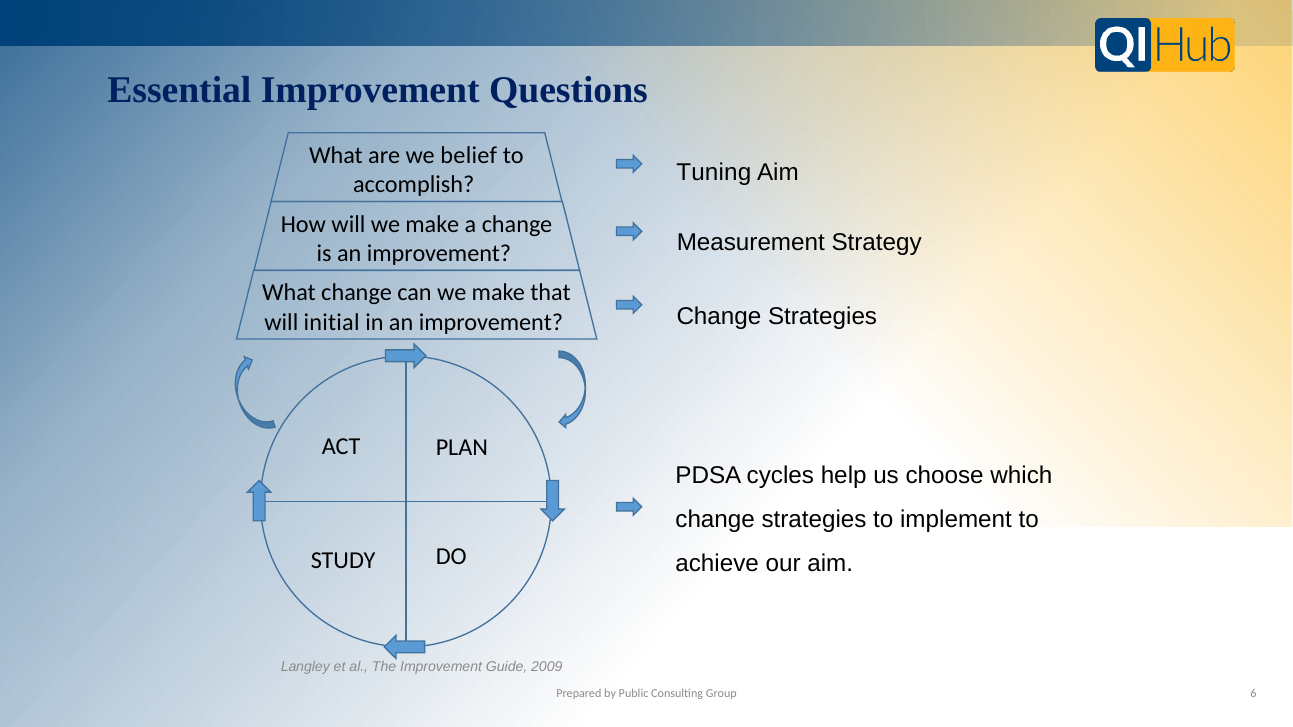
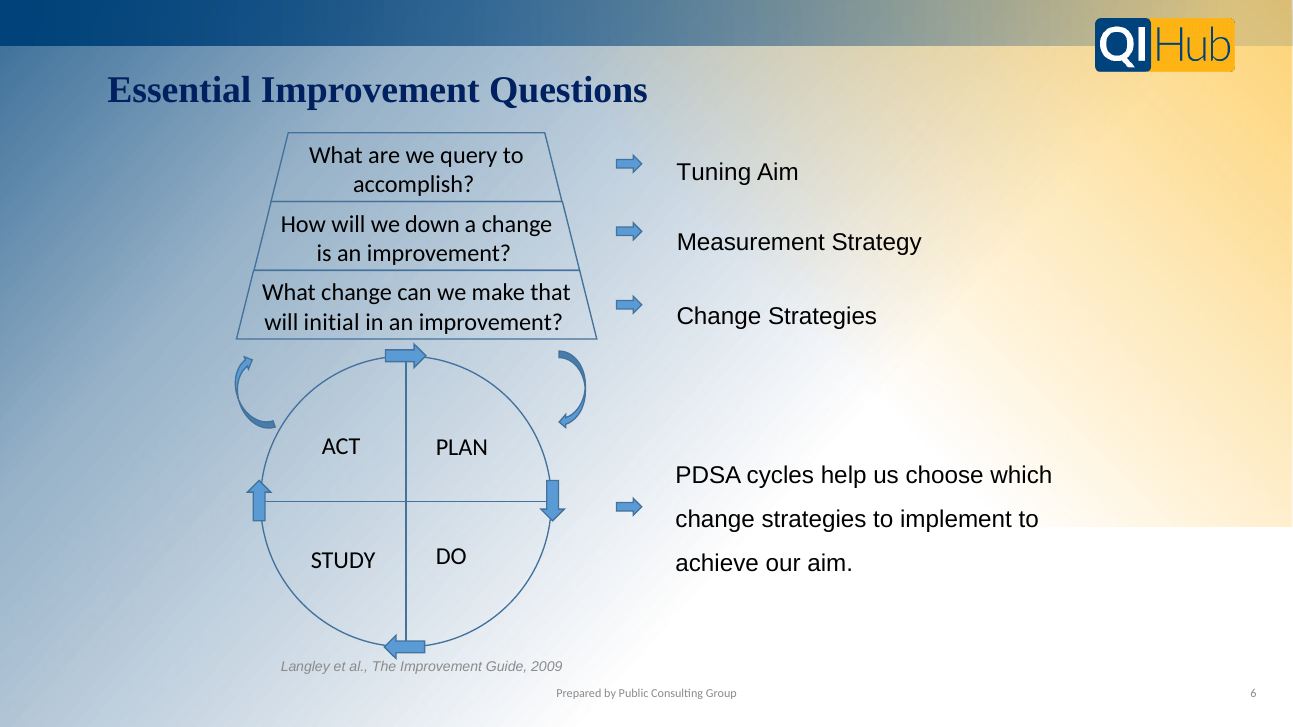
belief: belief -> query
will we make: make -> down
